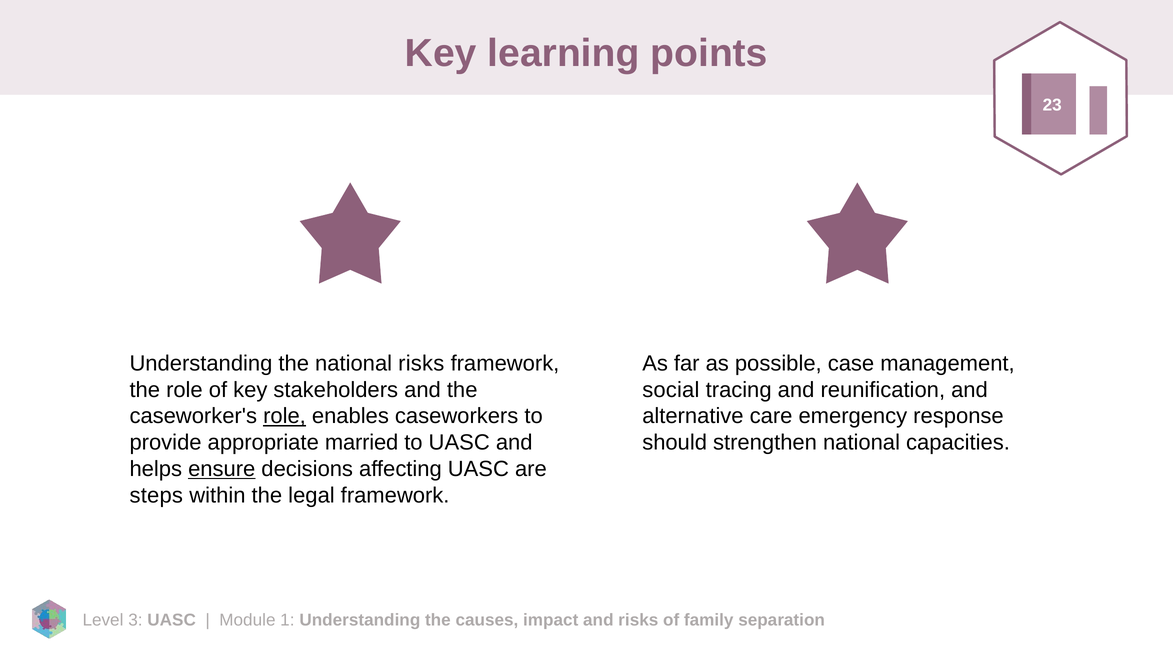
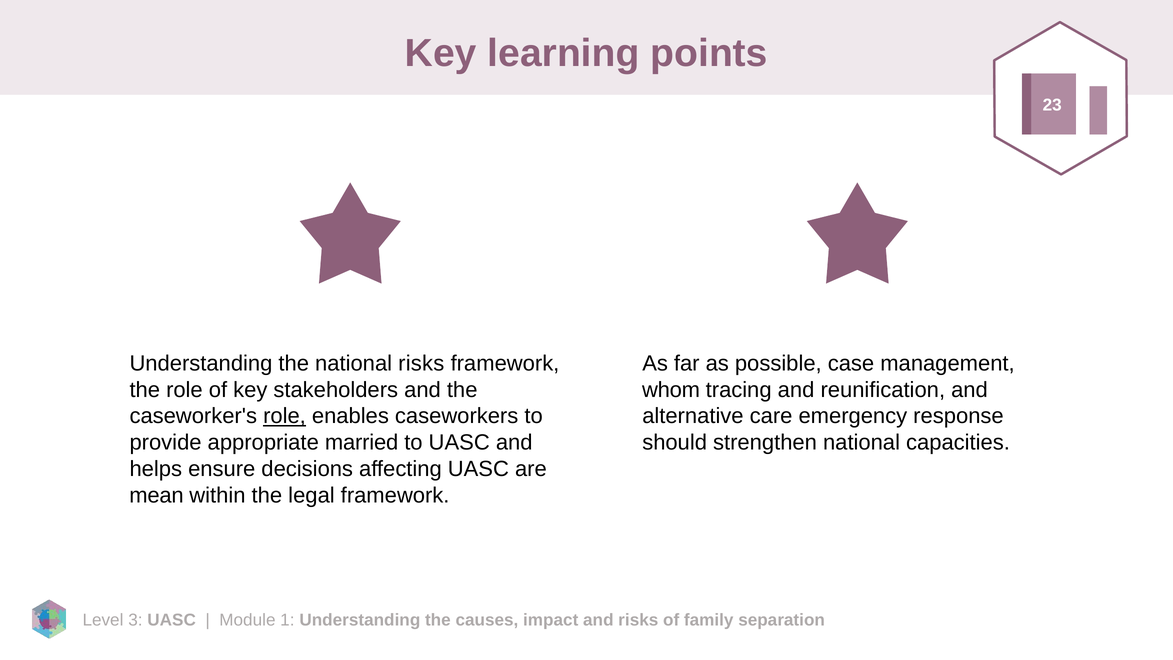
social: social -> whom
ensure underline: present -> none
steps: steps -> mean
